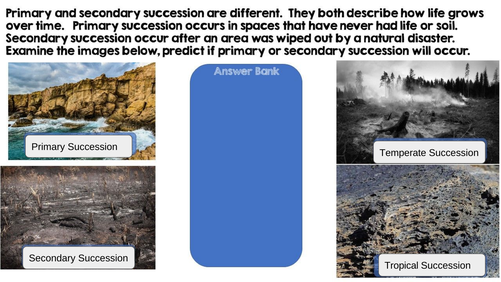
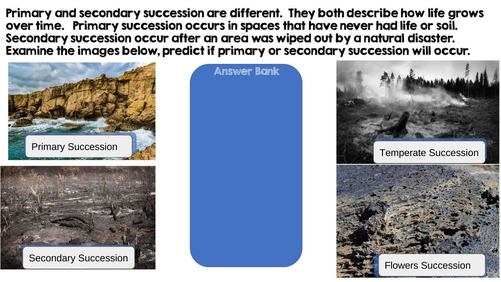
Tropical: Tropical -> Flowers
